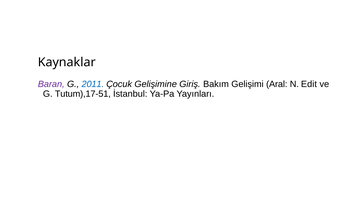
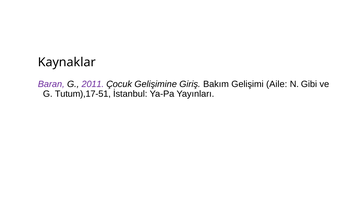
2011 colour: blue -> purple
Aral: Aral -> Aile
Edit: Edit -> Gibi
